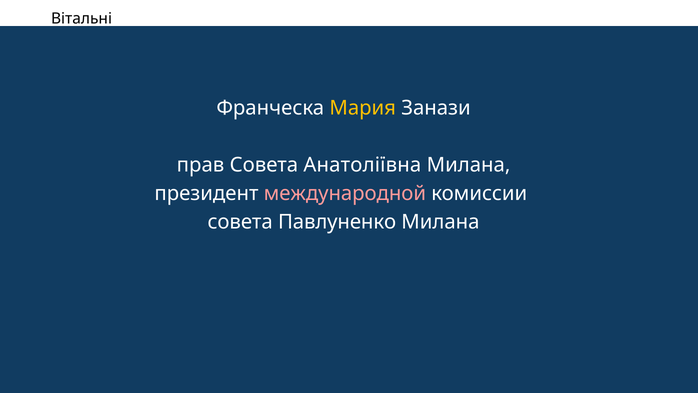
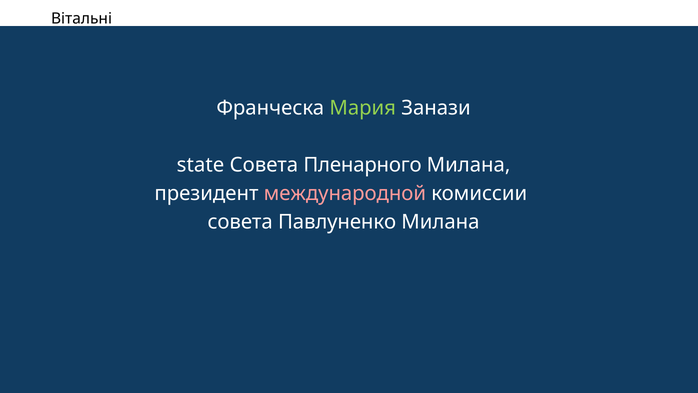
Мария colour: yellow -> light green
прав: прав -> state
Анатоліївна: Анатоліївна -> Пленарного
